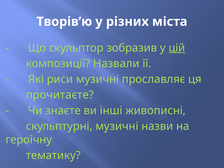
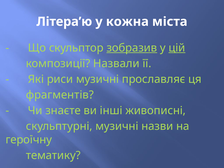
Творів’ю: Творів’ю -> Літера’ю
різних: різних -> кожна
зобразив underline: none -> present
прочитаєте: прочитаєте -> фрагментів
